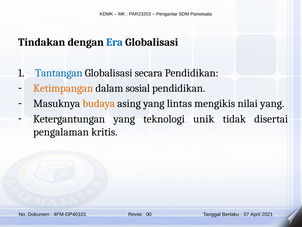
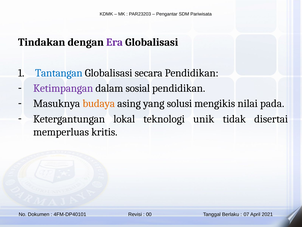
Era colour: blue -> purple
Ketimpangan colour: orange -> purple
lintas: lintas -> solusi
nilai yang: yang -> pada
Ketergantungan yang: yang -> lokal
pengalaman: pengalaman -> memperluas
